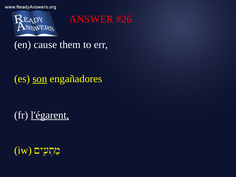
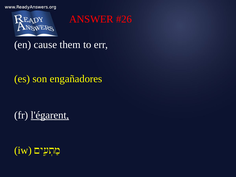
son underline: present -> none
